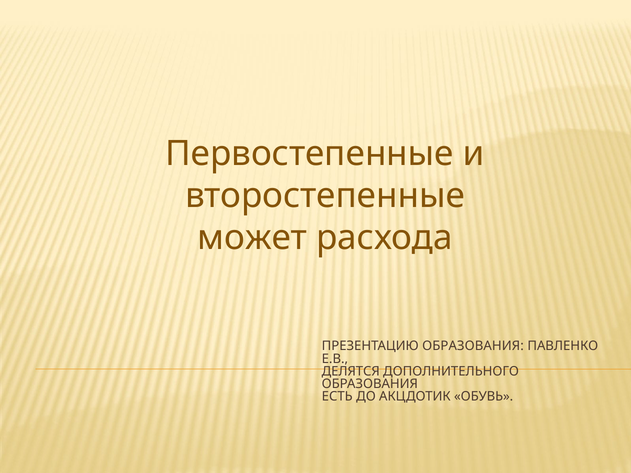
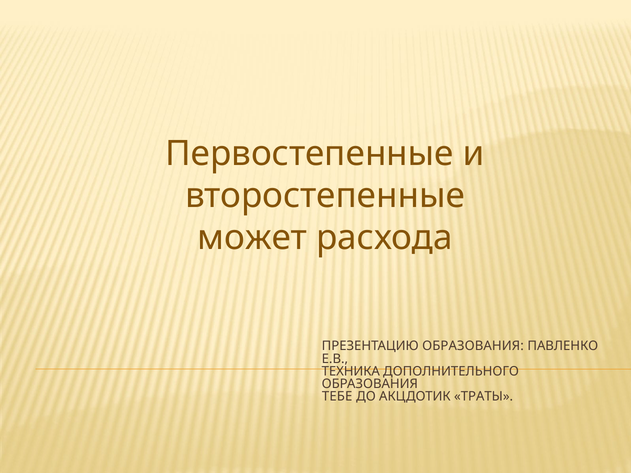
ДЕЛЯТСЯ: ДЕЛЯТСЯ -> ТЕХНИКА
ЕСТЬ: ЕСТЬ -> ТЕБЕ
ОБУВЬ: ОБУВЬ -> ТРАТЫ
